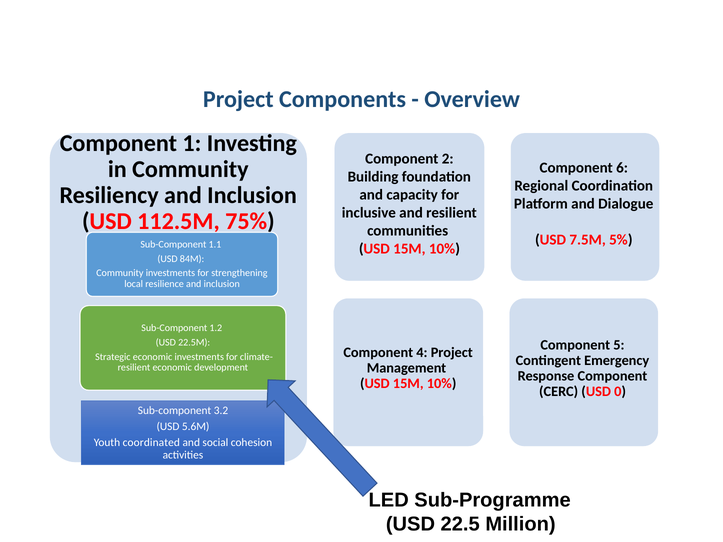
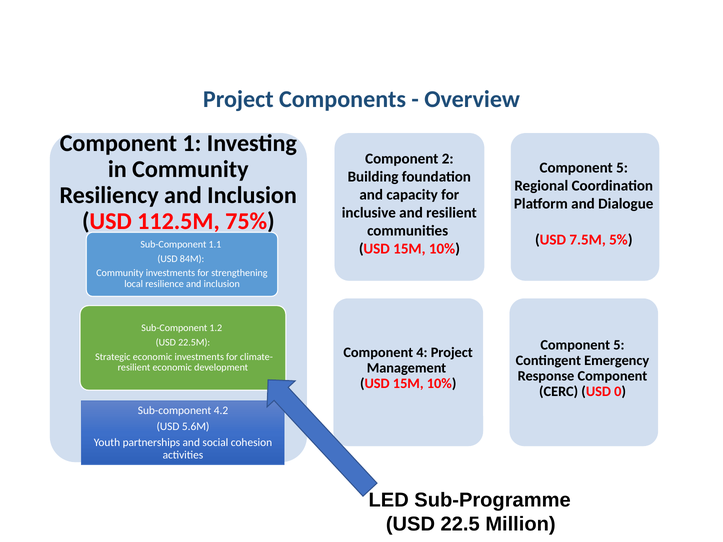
6 at (622, 168): 6 -> 5
3.2: 3.2 -> 4.2
coordinated: coordinated -> partnerships
